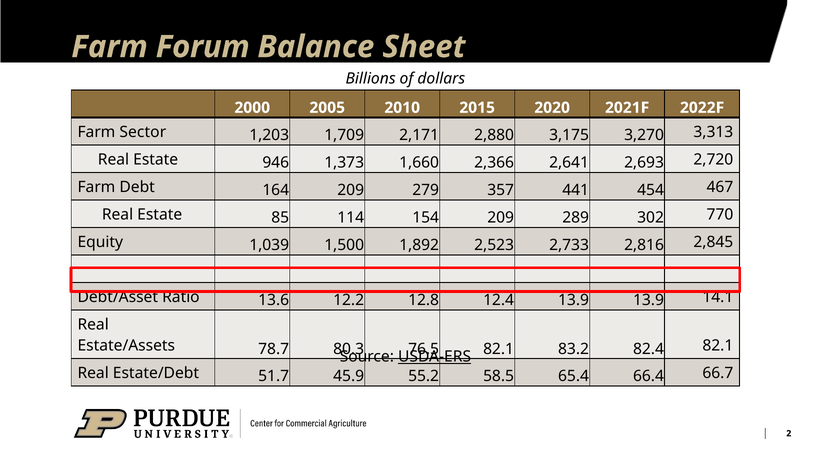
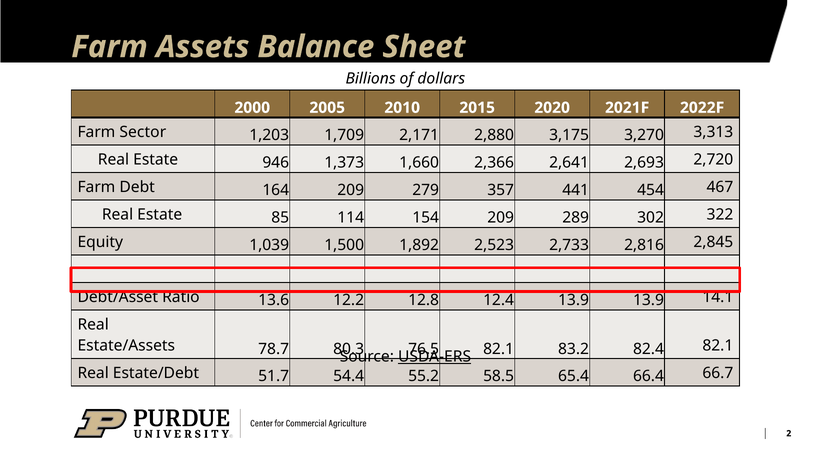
Forum: Forum -> Assets
770: 770 -> 322
45.9: 45.9 -> 54.4
